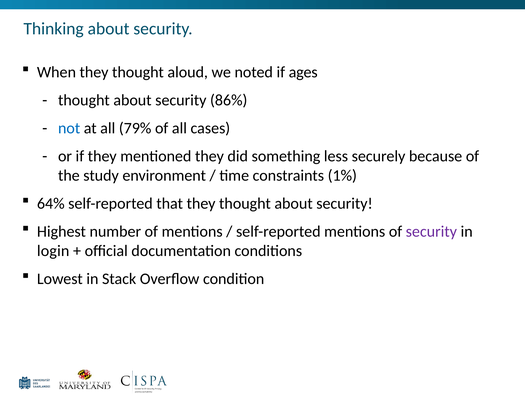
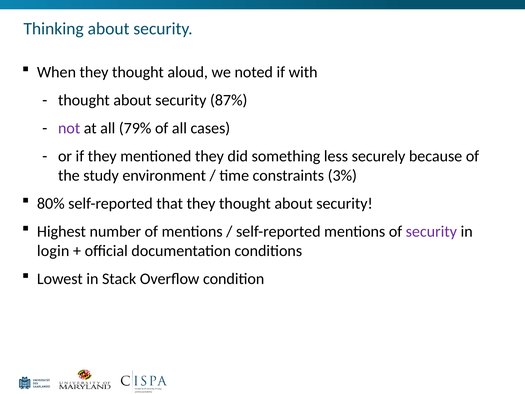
ages: ages -> with
86%: 86% -> 87%
not colour: blue -> purple
1%: 1% -> 3%
64%: 64% -> 80%
